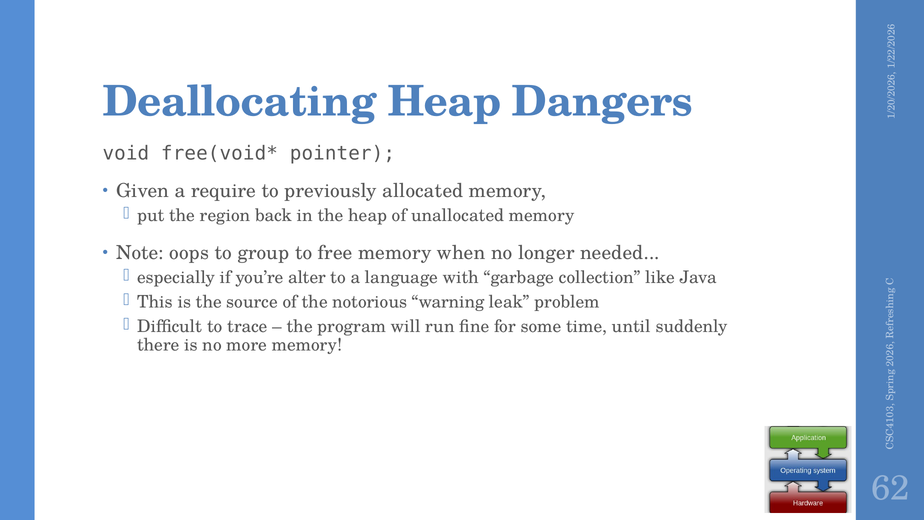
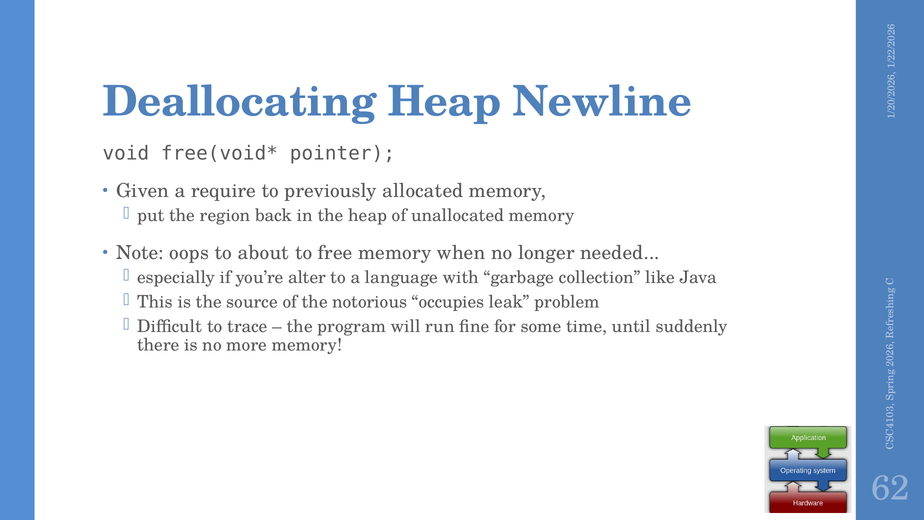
Dangers: Dangers -> Newline
group: group -> about
warning: warning -> occupies
